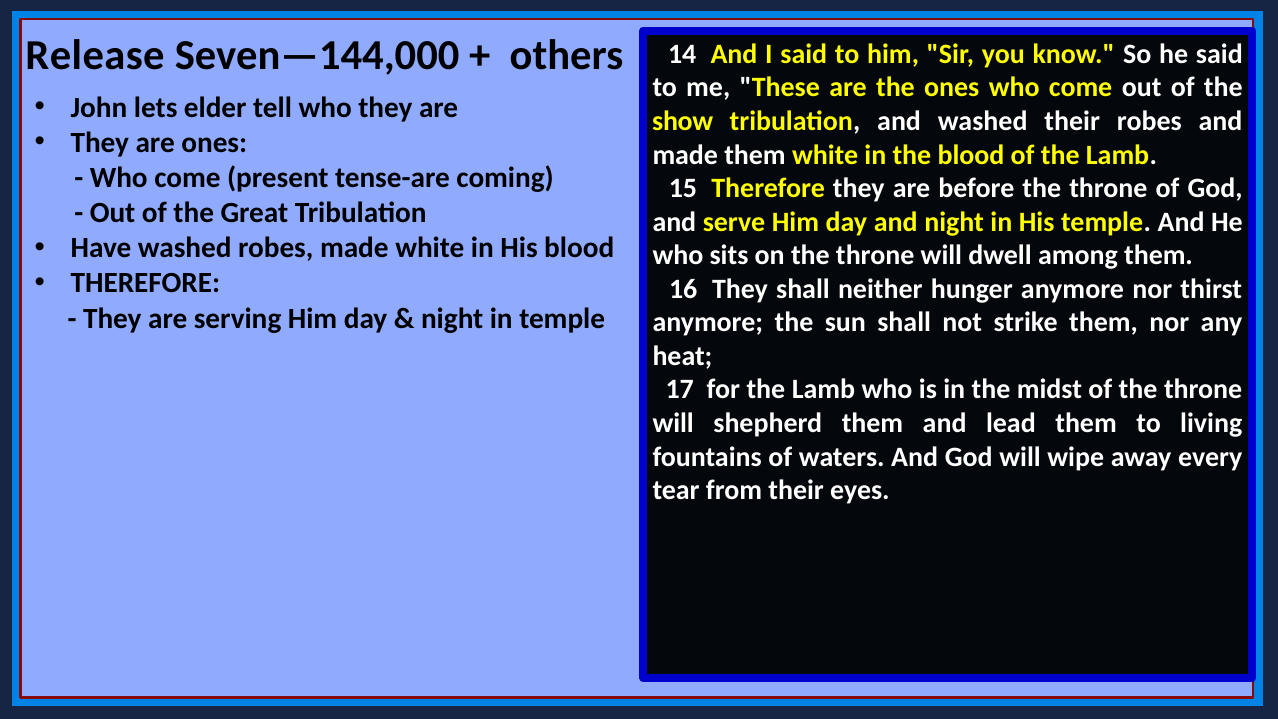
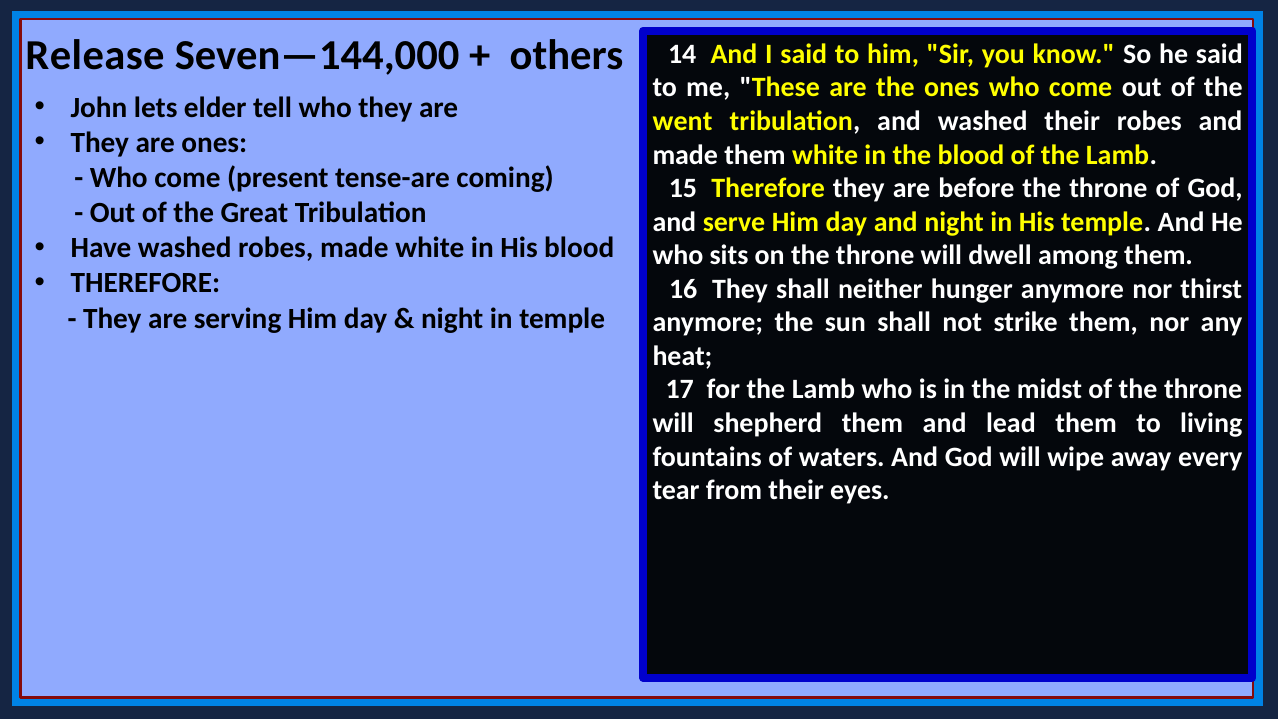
show: show -> went
